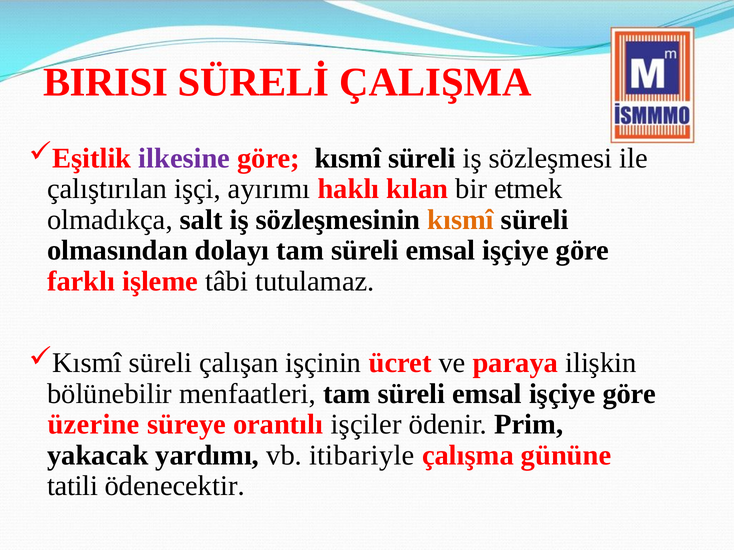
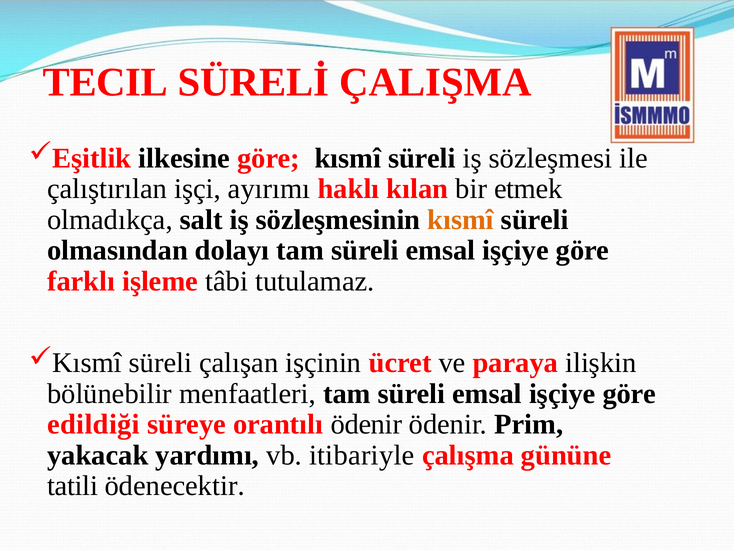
BIRISI: BIRISI -> TECIL
ilkesine colour: purple -> black
üzerine: üzerine -> edildiği
orantılı işçiler: işçiler -> ödenir
